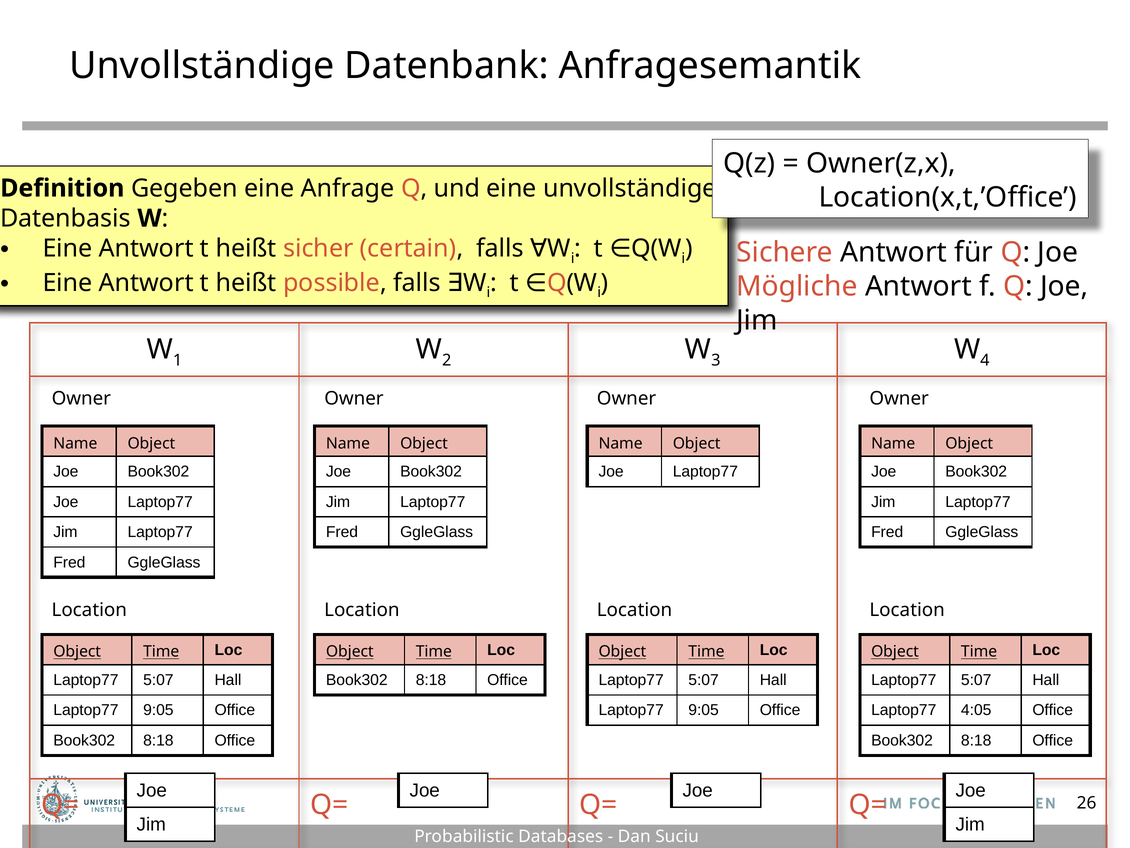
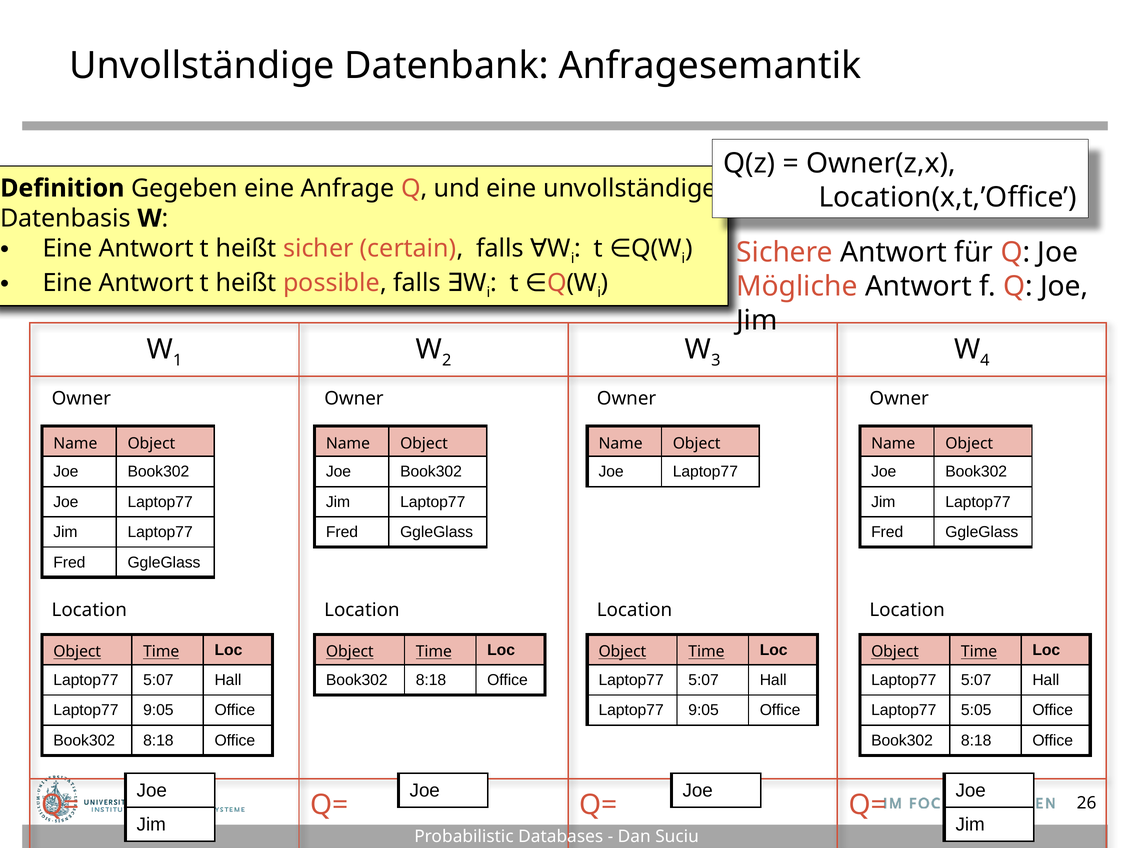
4:05: 4:05 -> 5:05
